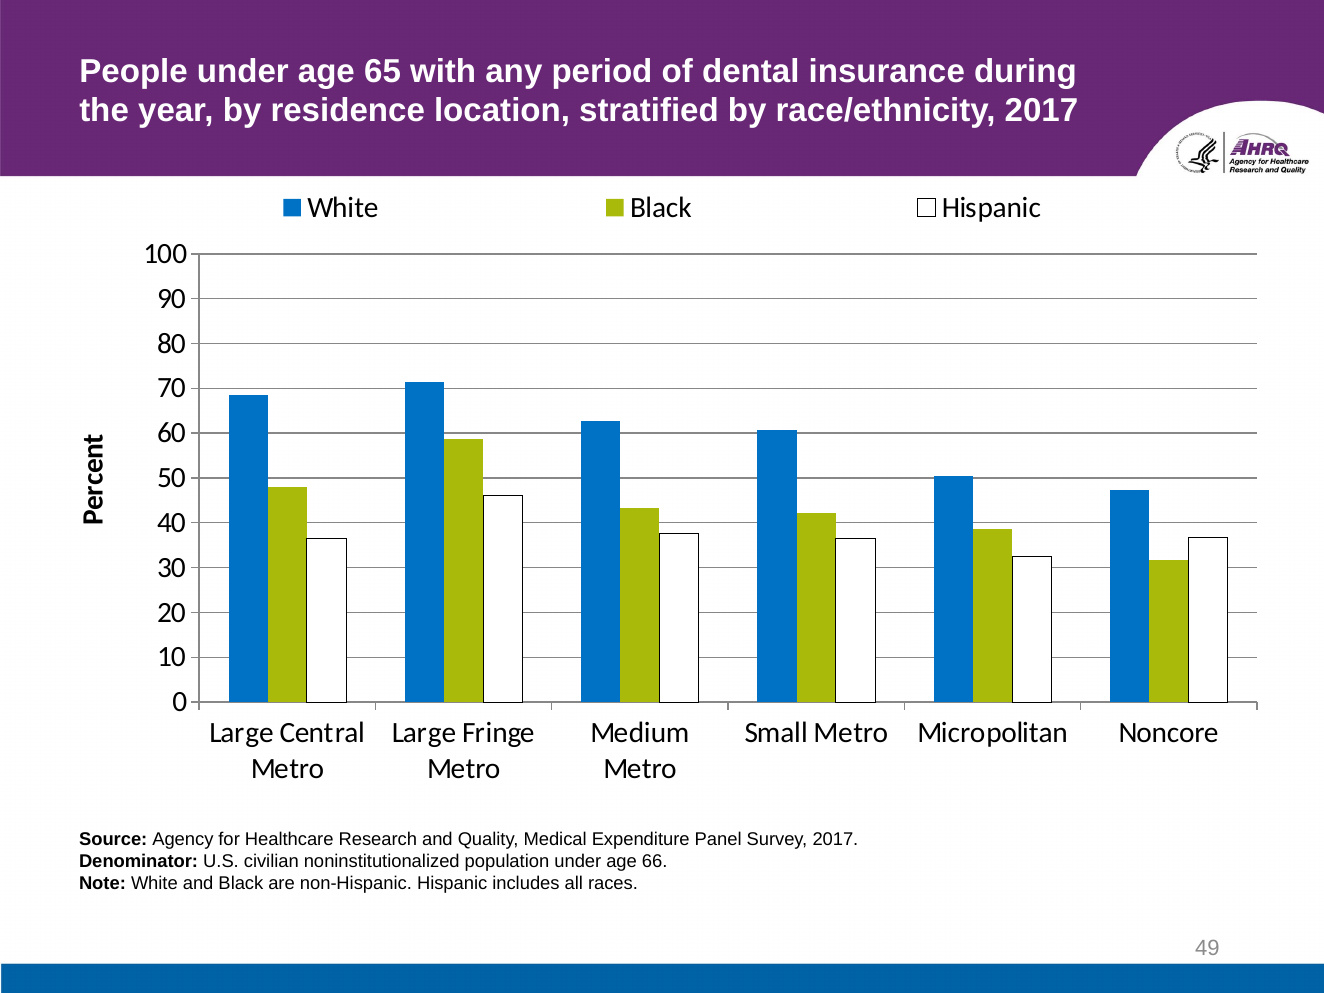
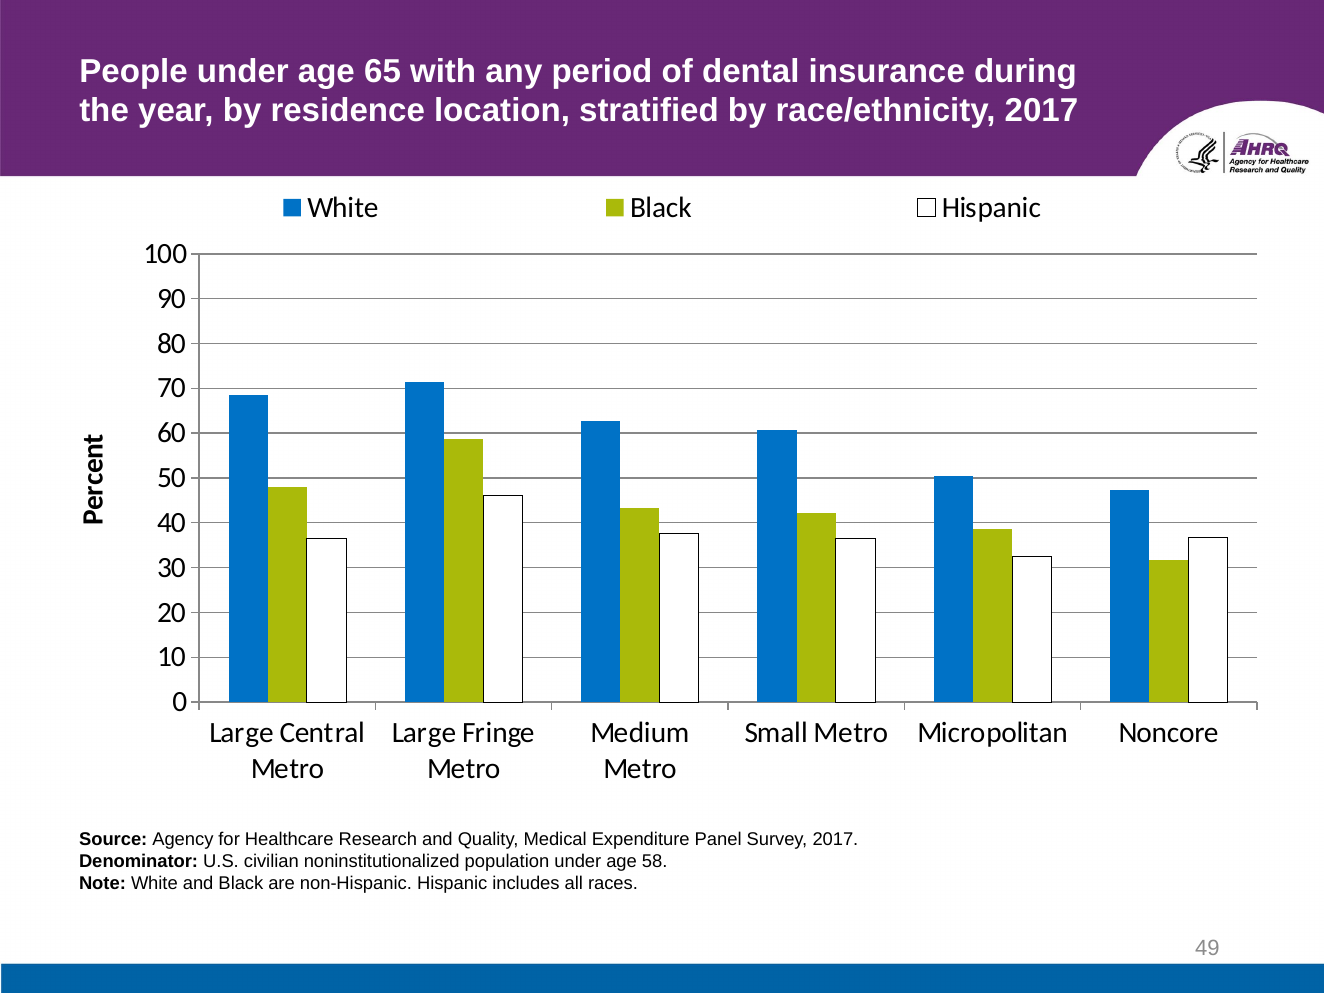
66: 66 -> 58
